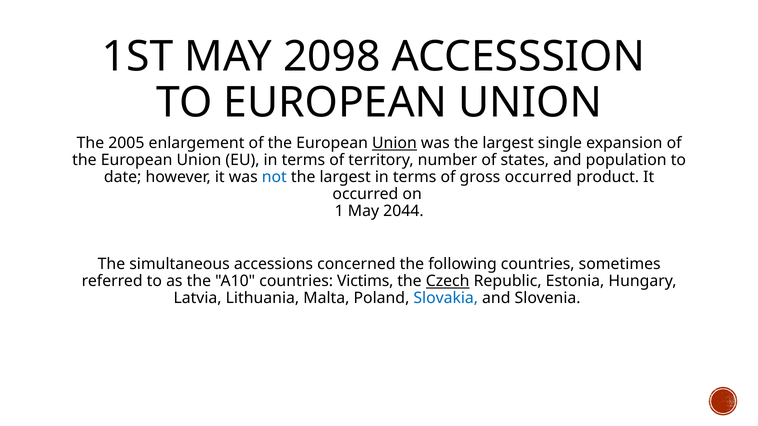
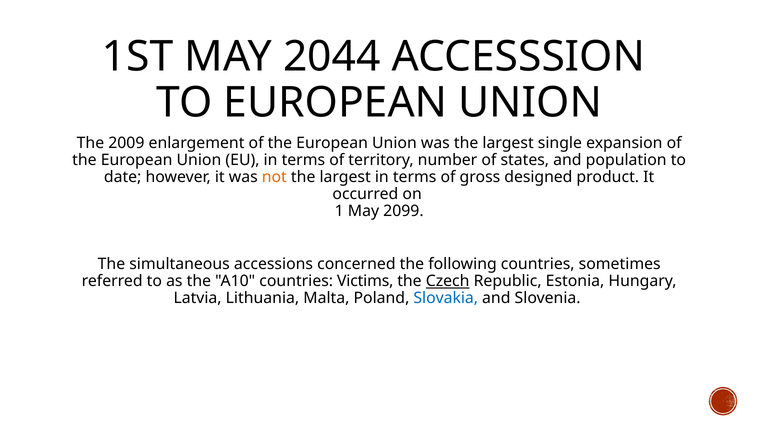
2098: 2098 -> 2044
2005: 2005 -> 2009
Union at (394, 143) underline: present -> none
not colour: blue -> orange
gross occurred: occurred -> designed
2044: 2044 -> 2099
